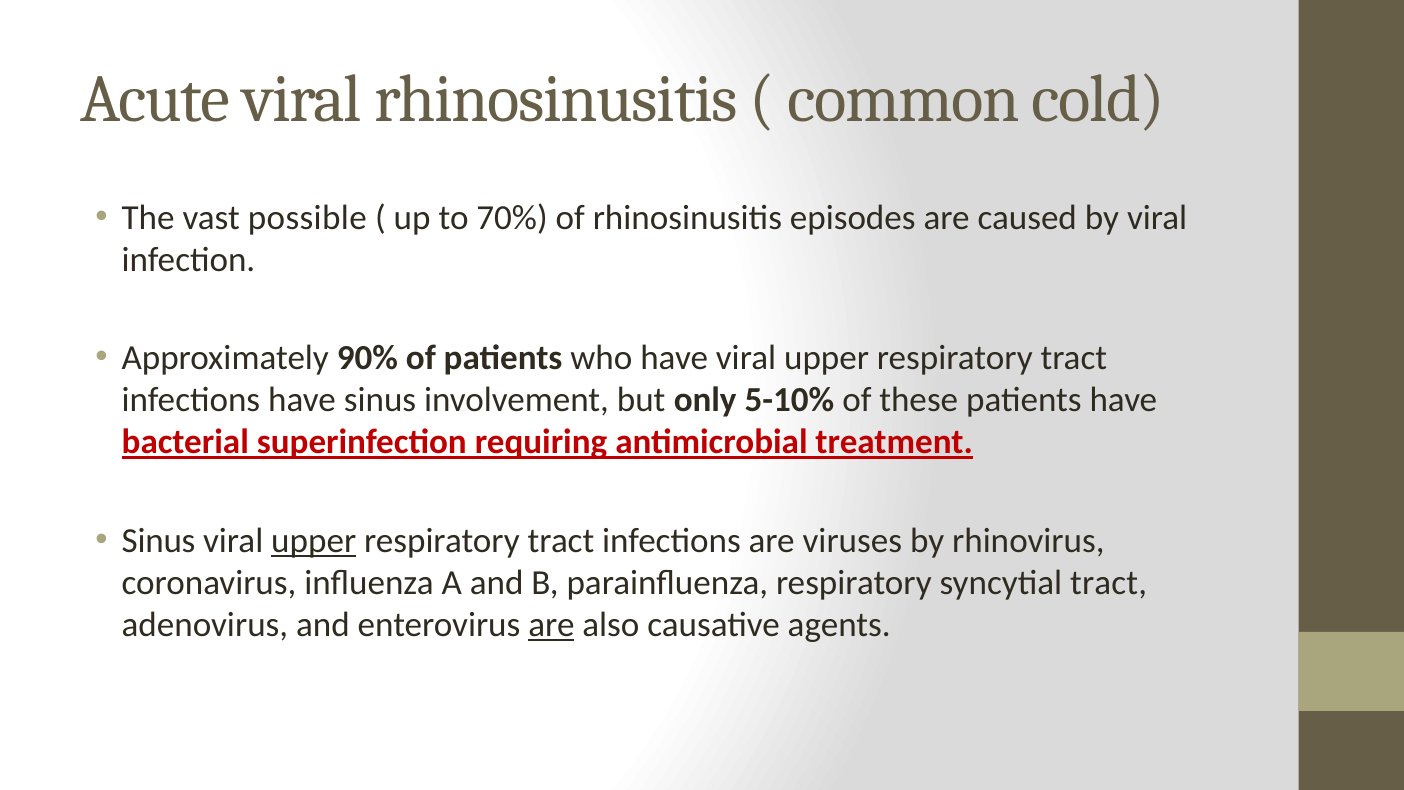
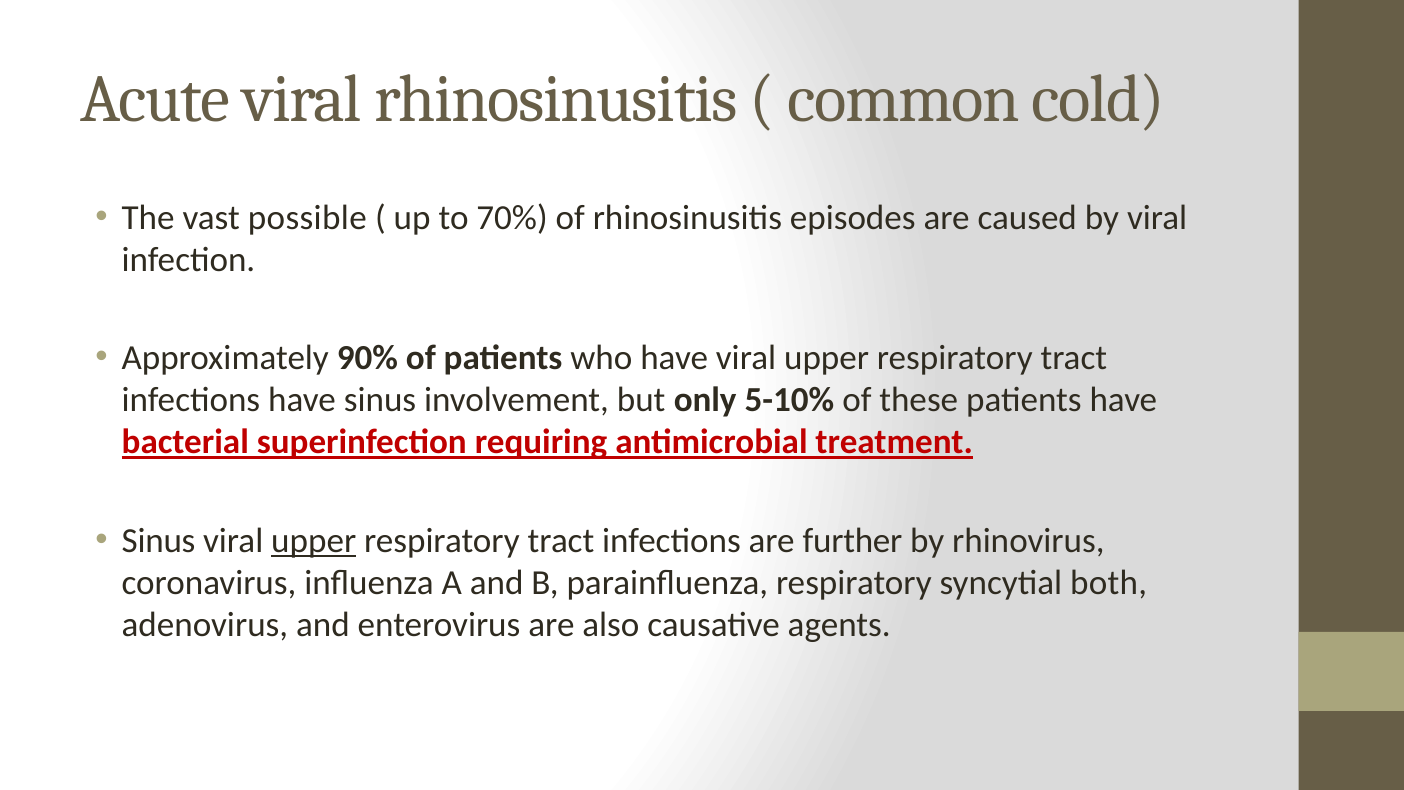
viruses: viruses -> further
syncytial tract: tract -> both
are at (551, 625) underline: present -> none
